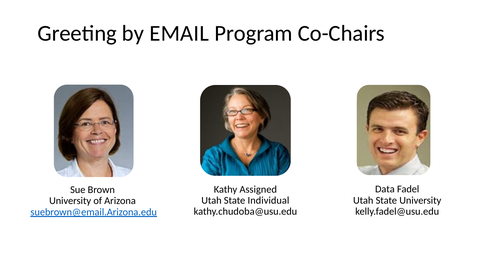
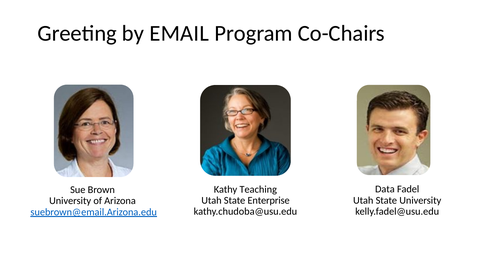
Assigned: Assigned -> Teaching
Individual: Individual -> Enterprise
